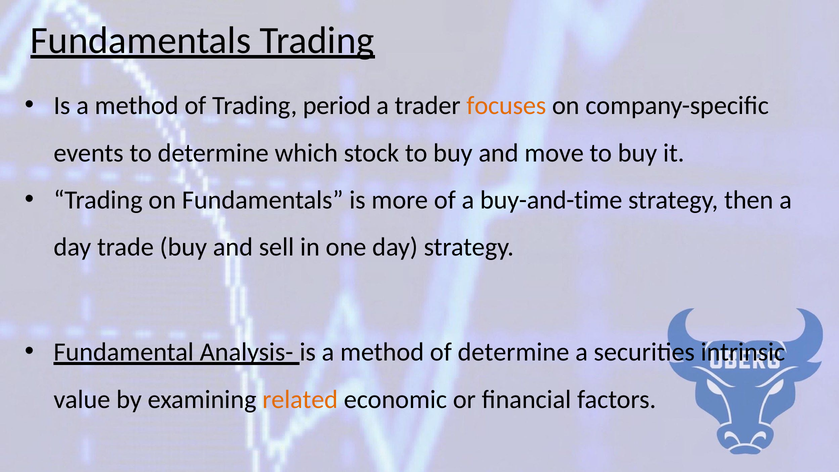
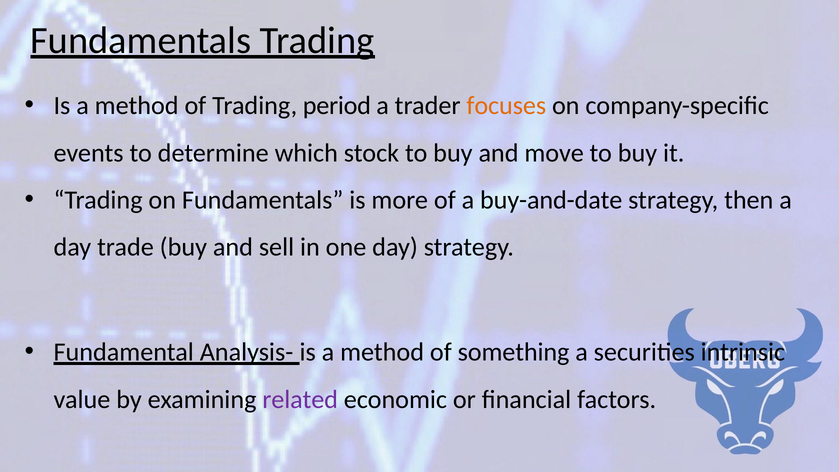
buy-and-time: buy-and-time -> buy-and-date
of determine: determine -> something
related colour: orange -> purple
